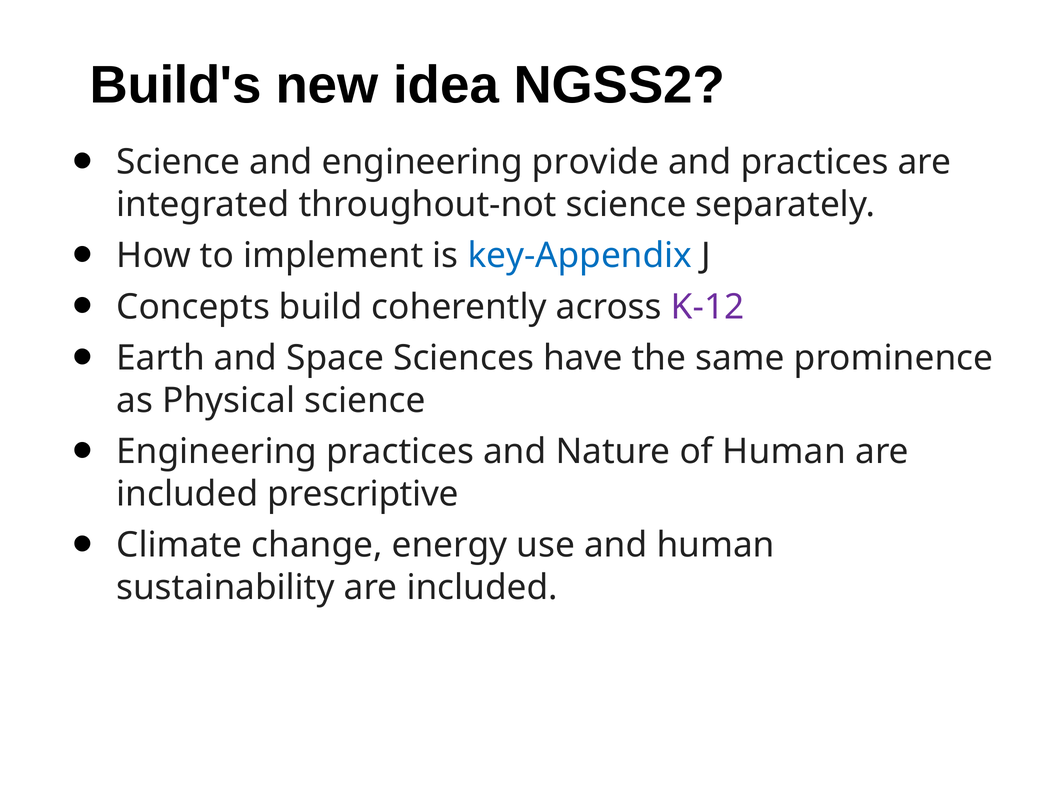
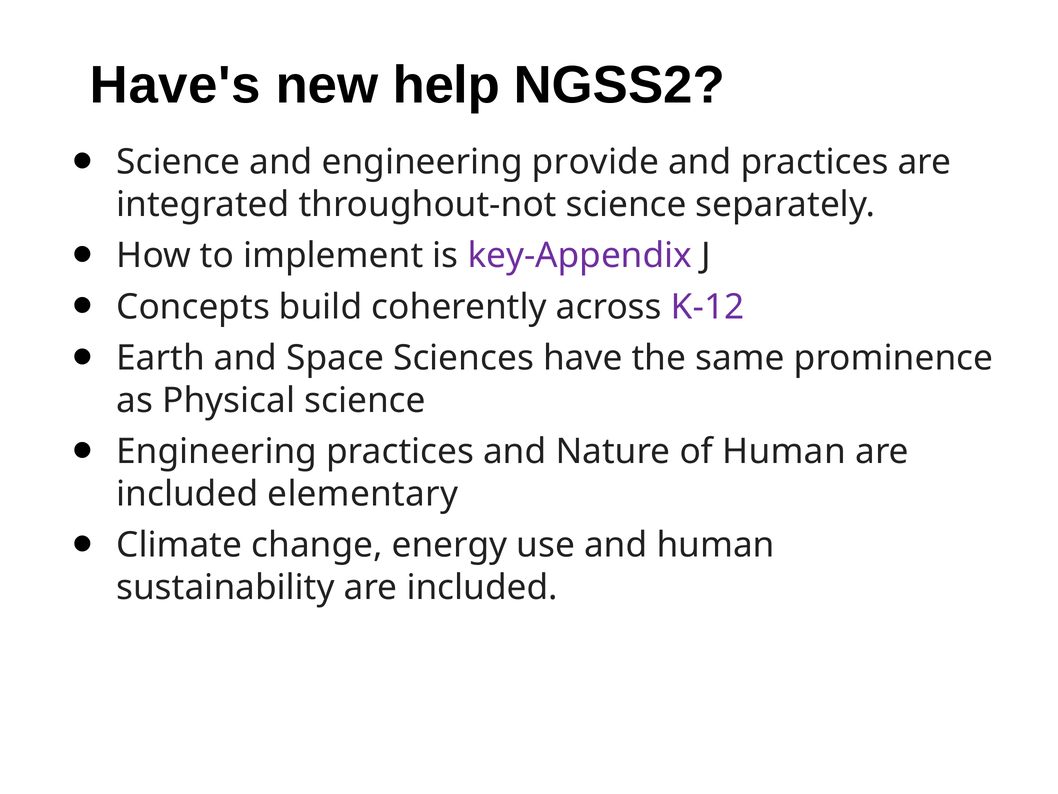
Build's: Build's -> Have's
idea: idea -> help
key-Appendix colour: blue -> purple
prescriptive: prescriptive -> elementary
